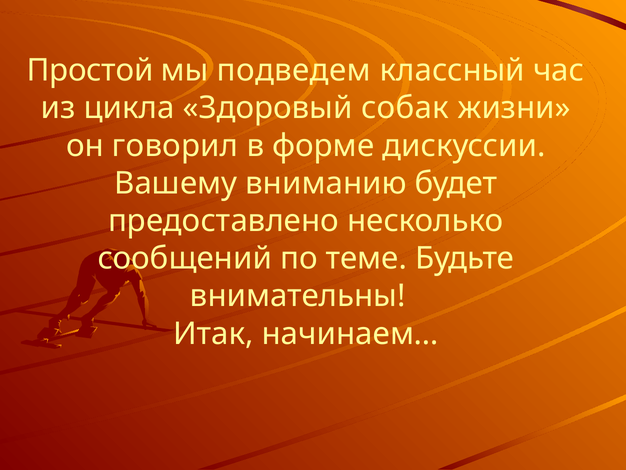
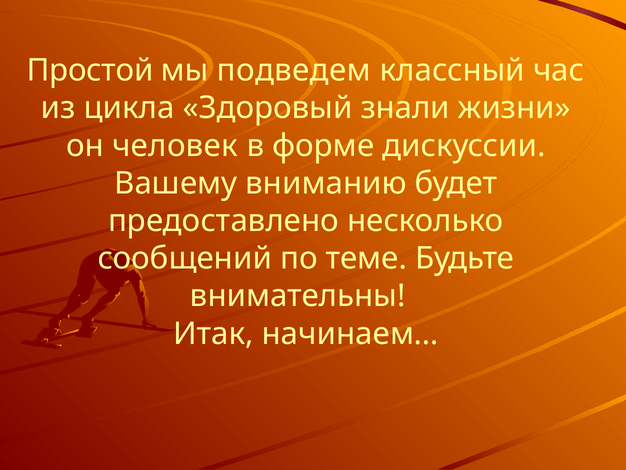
собак: собак -> знали
говорил: говорил -> человек
